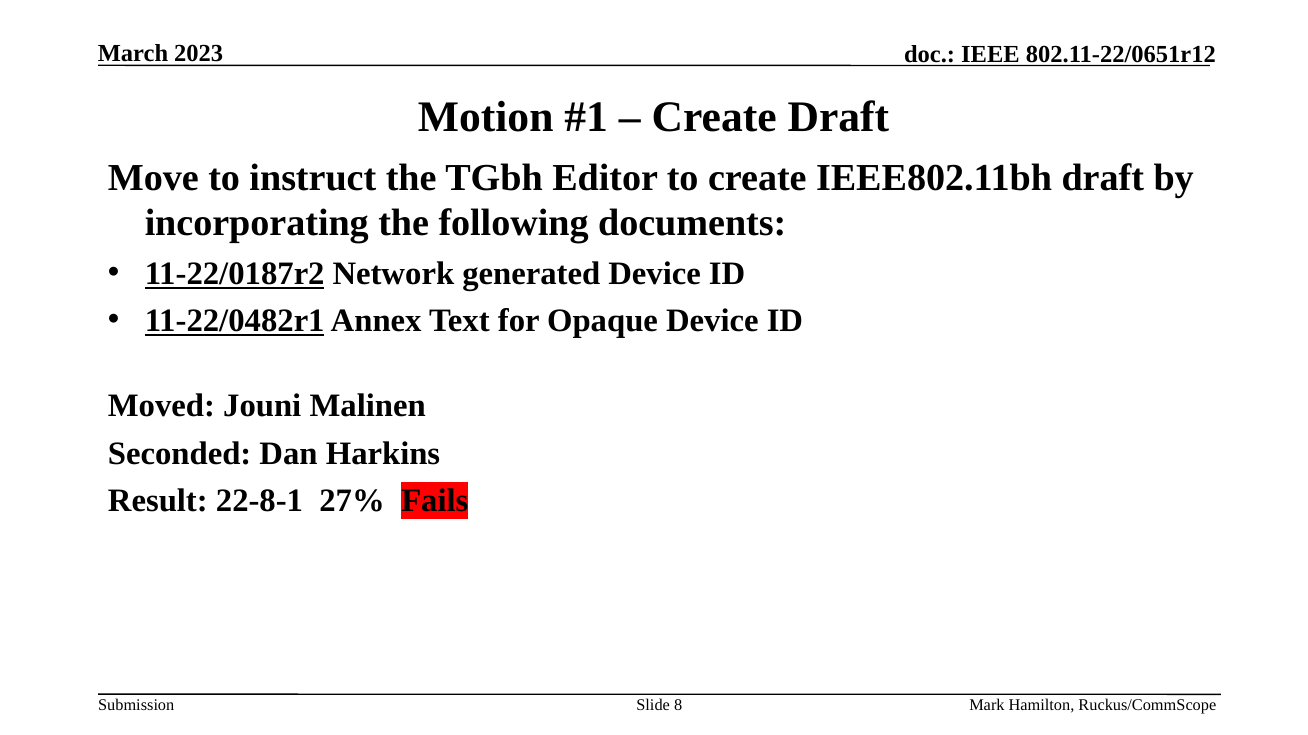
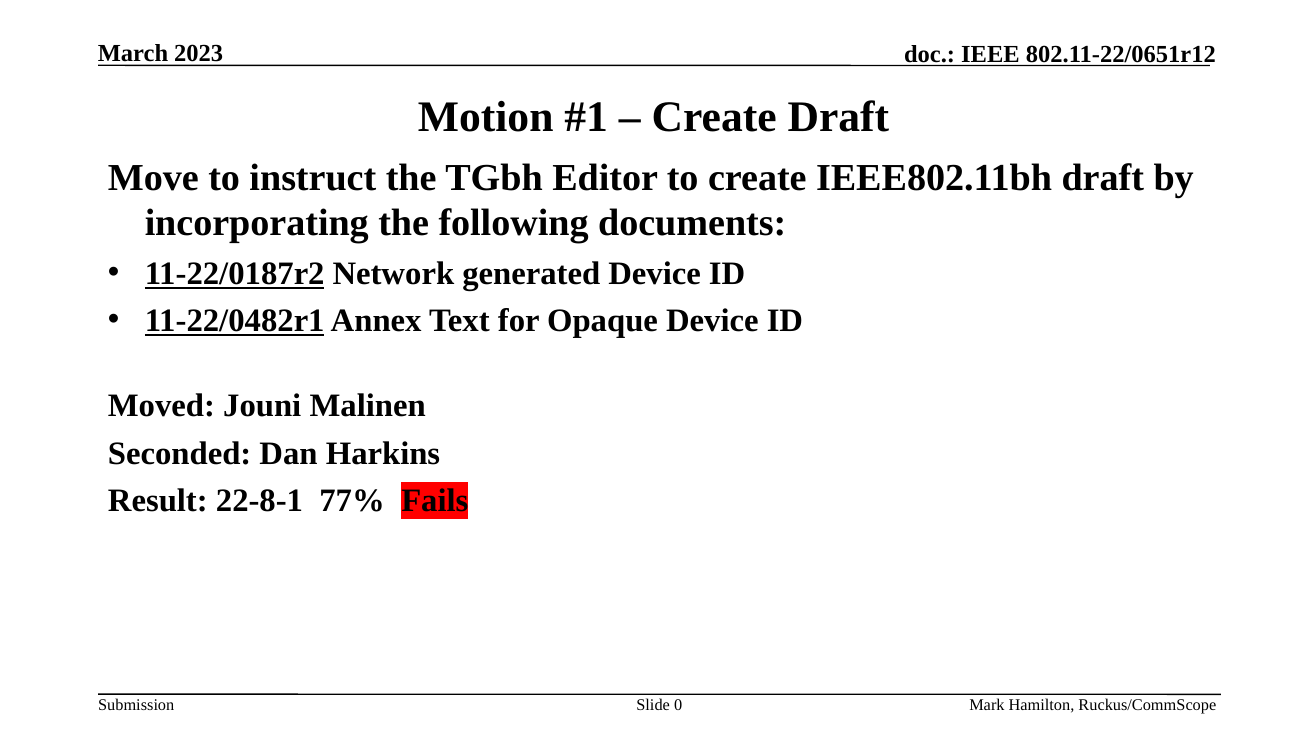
27%: 27% -> 77%
8: 8 -> 0
